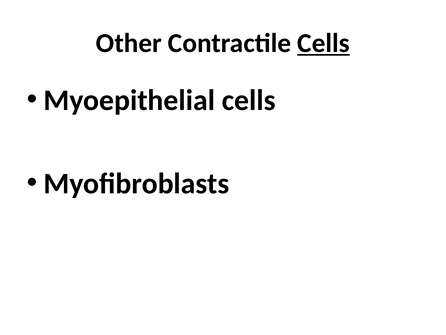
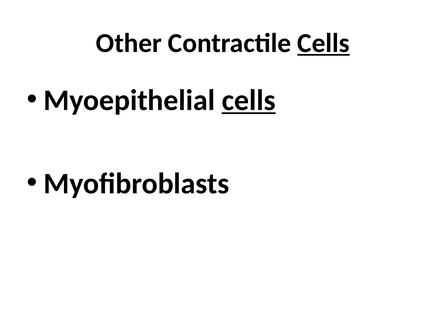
cells at (249, 100) underline: none -> present
